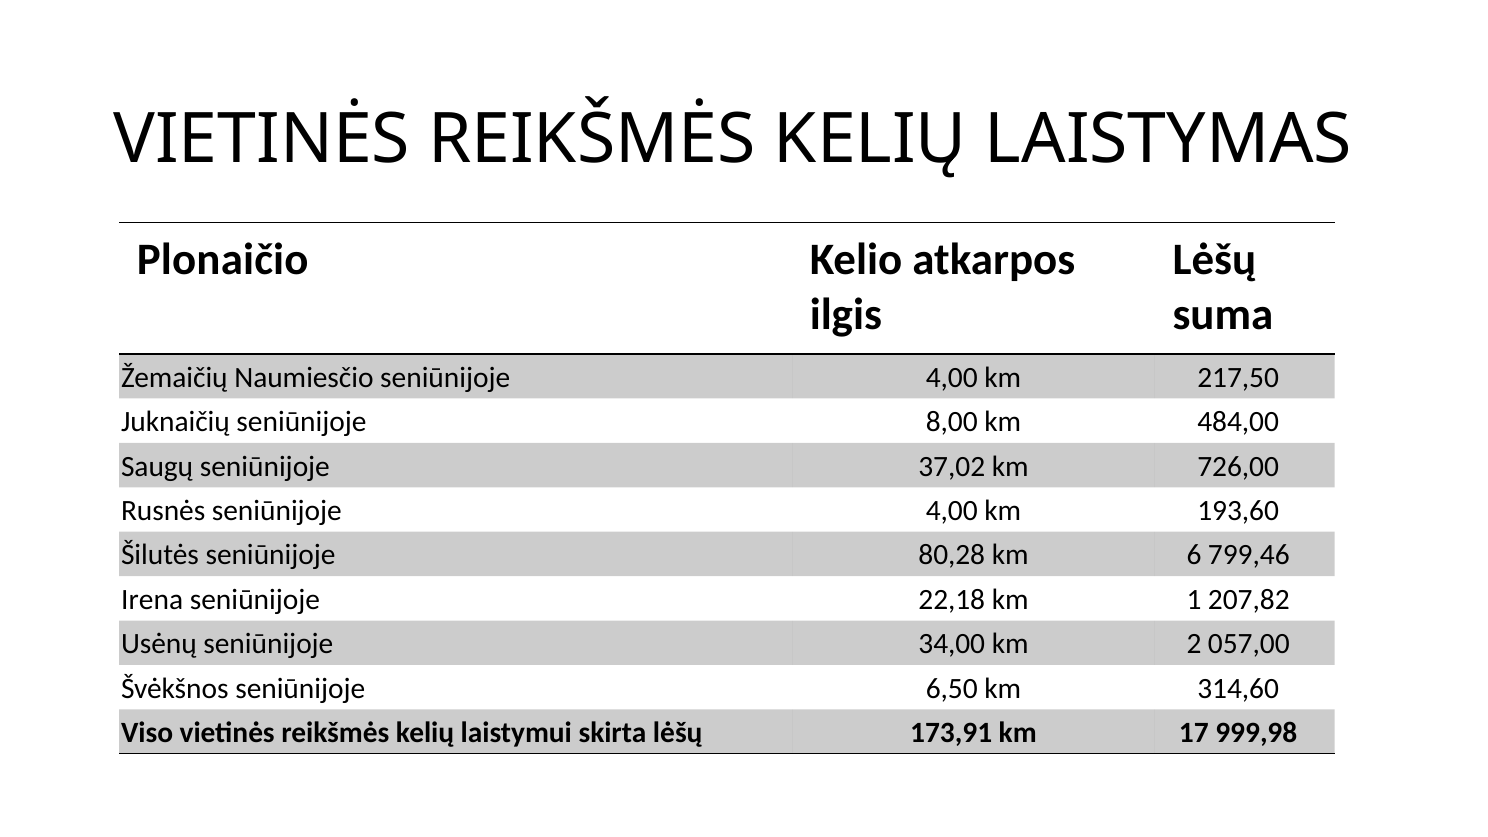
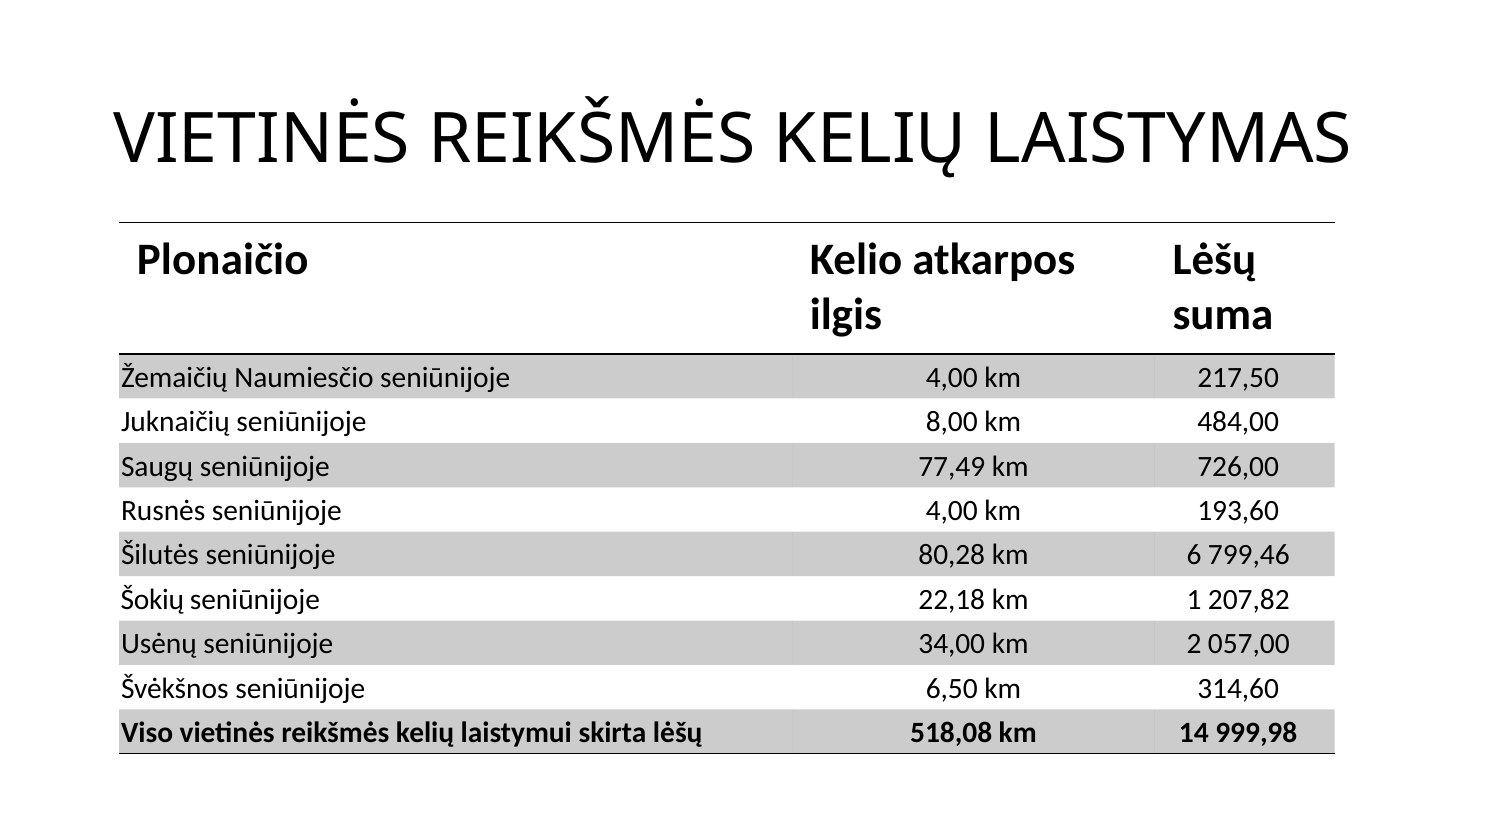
37,02: 37,02 -> 77,49
Irena: Irena -> Šokių
173,91: 173,91 -> 518,08
17: 17 -> 14
